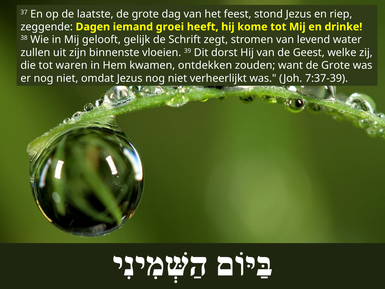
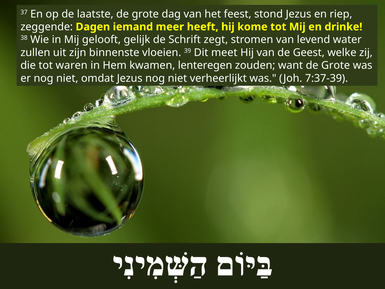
groei: groei -> meer
dorst: dorst -> meet
ontdekken: ontdekken -> lenteregen
